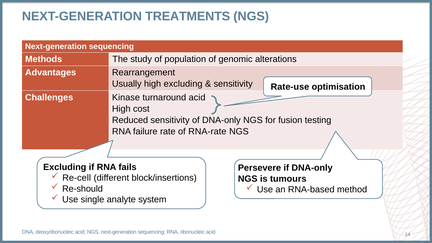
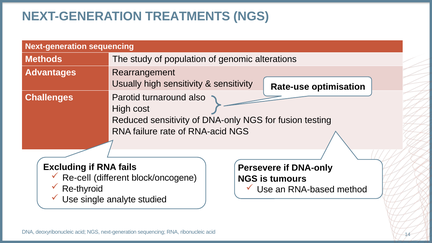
high excluding: excluding -> sensitivity
Kinase: Kinase -> Parotid
turnaround acid: acid -> also
RNA-rate: RNA-rate -> RNA-acid
block/insertions: block/insertions -> block/oncogene
Re-should: Re-should -> Re-thyroid
system: system -> studied
